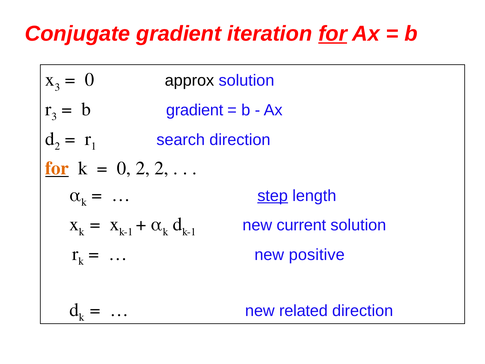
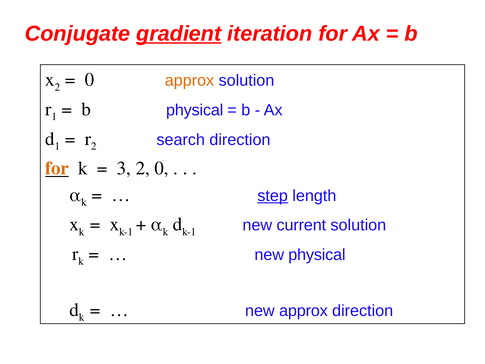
gradient at (179, 34) underline: none -> present
for at (333, 34) underline: present -> none
3 at (57, 87): 3 -> 2
approx at (189, 81) colour: black -> orange
3 at (54, 117): 3 -> 1
b gradient: gradient -> physical
2 at (57, 146): 2 -> 1
1 at (94, 146): 1 -> 2
0 at (124, 168): 0 -> 3
2 2: 2 -> 0
new positive: positive -> physical
new related: related -> approx
